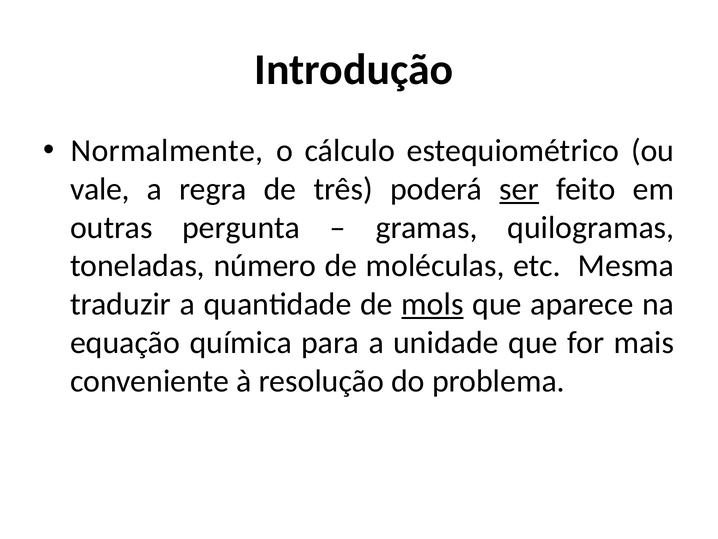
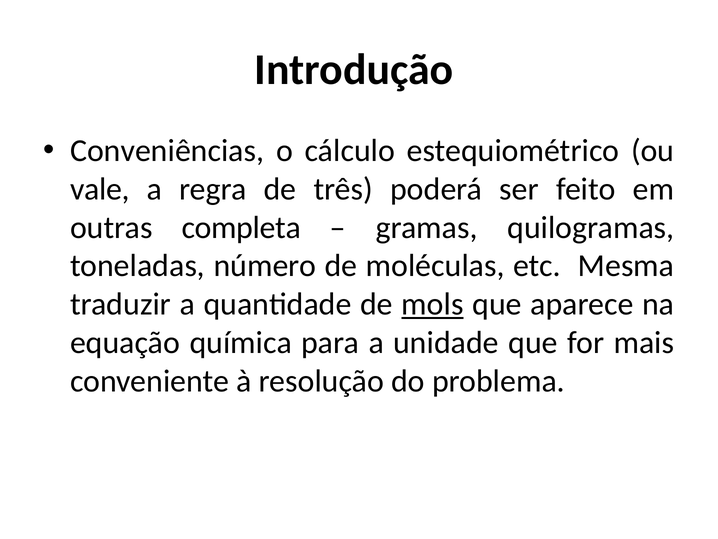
Normalmente: Normalmente -> Conveniências
ser underline: present -> none
pergunta: pergunta -> completa
